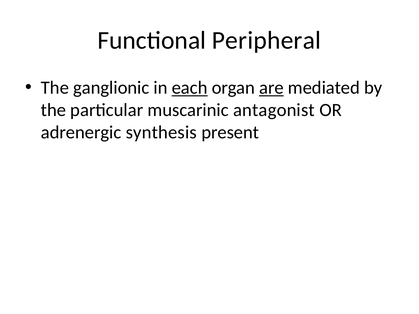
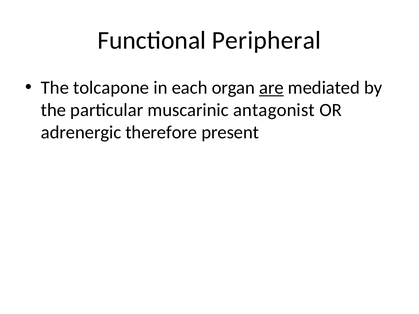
ganglionic: ganglionic -> tolcapone
each underline: present -> none
synthesis: synthesis -> therefore
